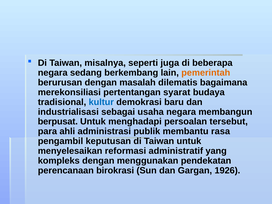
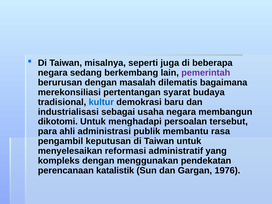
pemerintah colour: orange -> purple
berpusat: berpusat -> dikotomi
birokrasi: birokrasi -> katalistik
1926: 1926 -> 1976
